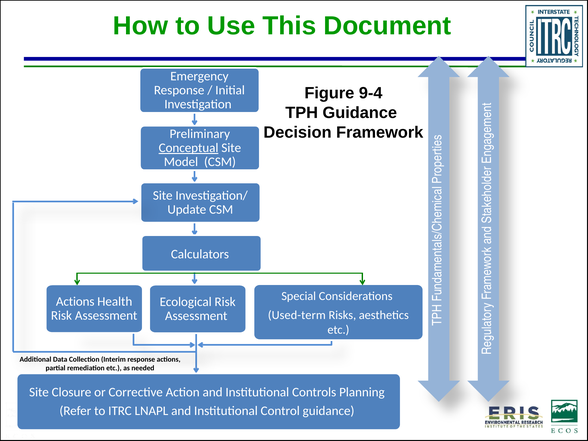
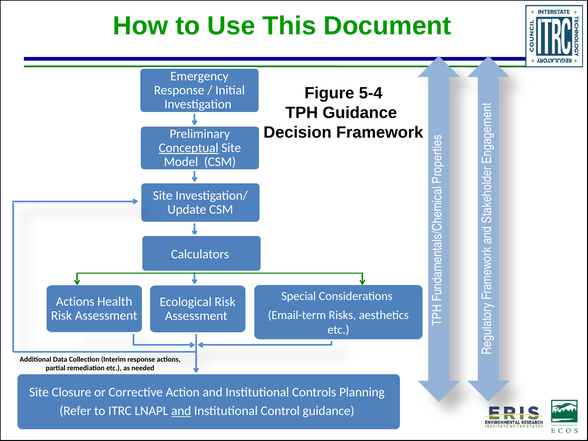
9-4: 9-4 -> 5-4
Used-term: Used-term -> Email-term
and at (181, 411) underline: none -> present
